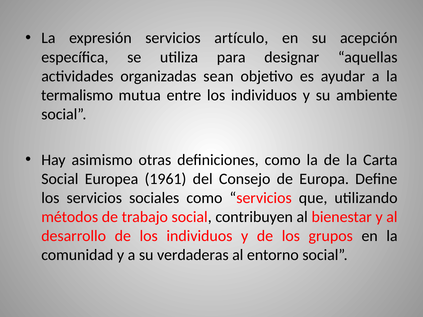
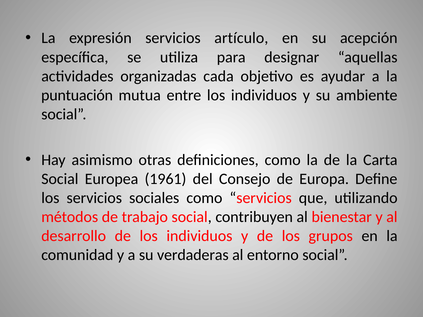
sean: sean -> cada
termalismo: termalismo -> puntuación
